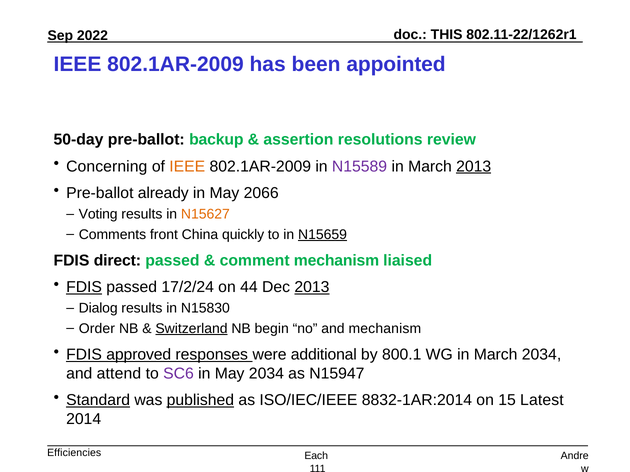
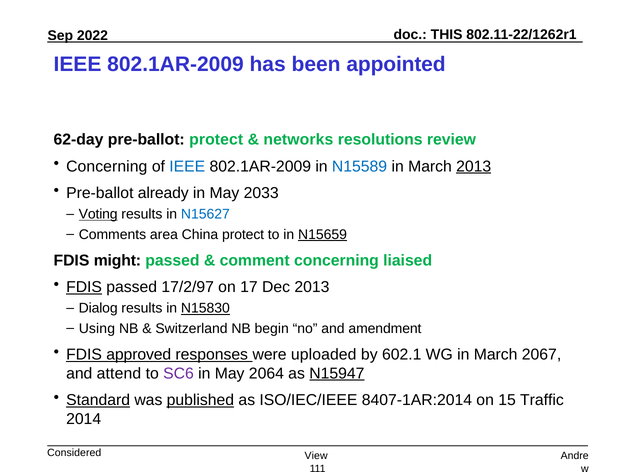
50-day: 50-day -> 62-day
pre-ballot backup: backup -> protect
assertion: assertion -> networks
IEEE at (187, 167) colour: orange -> blue
N15589 colour: purple -> blue
2066: 2066 -> 2033
Voting underline: none -> present
N15627 colour: orange -> blue
front: front -> area
China quickly: quickly -> protect
direct: direct -> might
comment mechanism: mechanism -> concerning
17/2/24: 17/2/24 -> 17/2/97
44: 44 -> 17
2013 at (312, 287) underline: present -> none
N15830 underline: none -> present
Order: Order -> Using
Switzerland underline: present -> none
and mechanism: mechanism -> amendment
additional: additional -> uploaded
800.1: 800.1 -> 602.1
March 2034: 2034 -> 2067
May 2034: 2034 -> 2064
N15947 underline: none -> present
8832-1AR:2014: 8832-1AR:2014 -> 8407-1AR:2014
Latest: Latest -> Traffic
Efficiencies: Efficiencies -> Considered
Each: Each -> View
